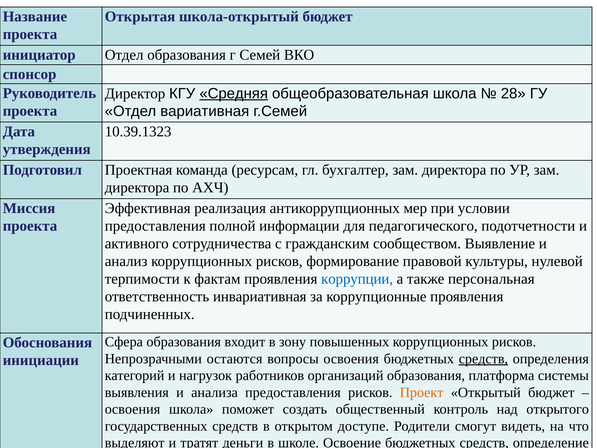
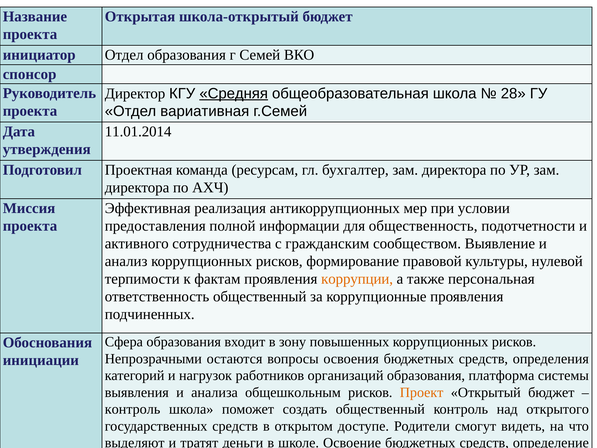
10.39.1323: 10.39.1323 -> 11.01.2014
педагогического: педагогического -> общественность
коррупции colour: blue -> orange
ответственность инвариативная: инвариативная -> общественный
средств at (483, 359) underline: present -> none
анализа предоставления: предоставления -> общешкольным
освоения at (133, 409): освоения -> контроль
